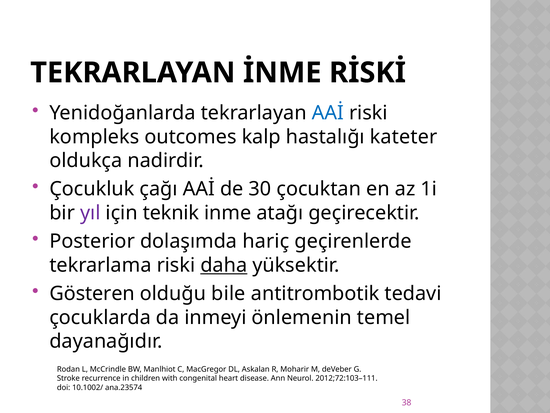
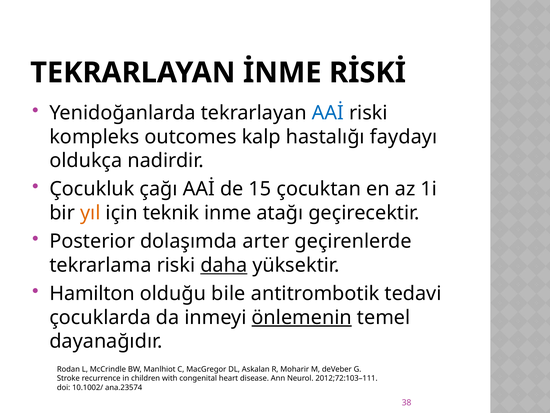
kateter: kateter -> faydayı
30: 30 -> 15
yıl colour: purple -> orange
hariç: hariç -> arter
Gösteren: Gösteren -> Hamilton
önlemenin underline: none -> present
